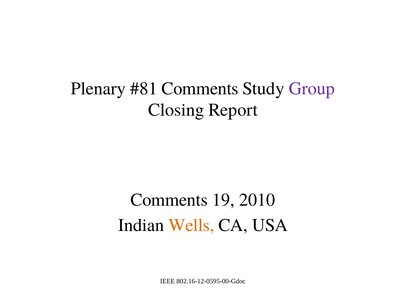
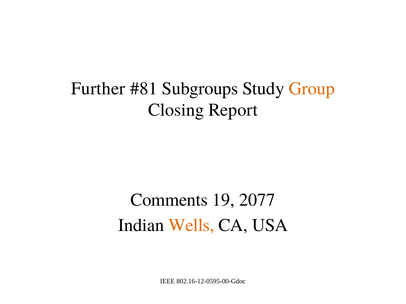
Plenary: Plenary -> Further
Comments at (200, 89): Comments -> Subgroups
Group colour: purple -> orange
2010: 2010 -> 2077
